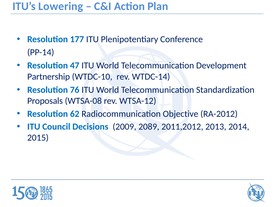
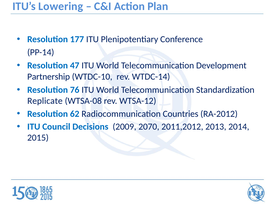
Proposals: Proposals -> Replicate
Objective: Objective -> Countries
2089: 2089 -> 2070
